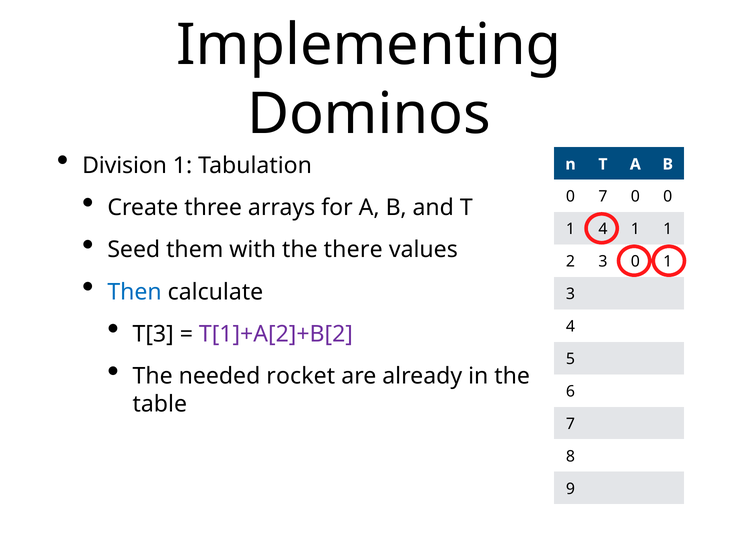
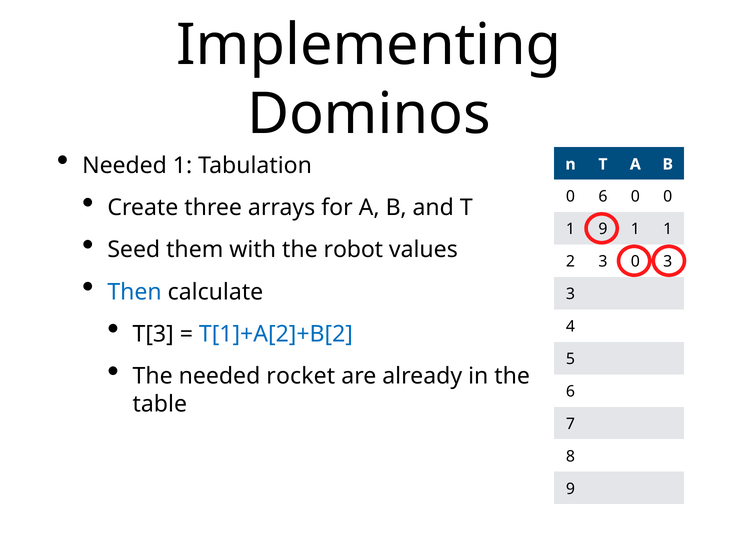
Division at (125, 165): Division -> Needed
0 7: 7 -> 6
1 4: 4 -> 9
there: there -> robot
3 0 1: 1 -> 3
T[1]+A[2]+B[2 colour: purple -> blue
